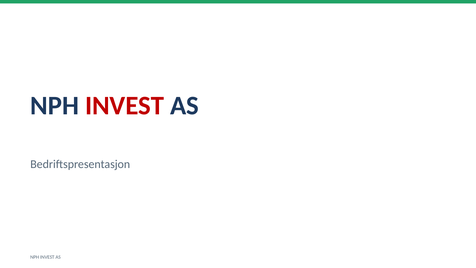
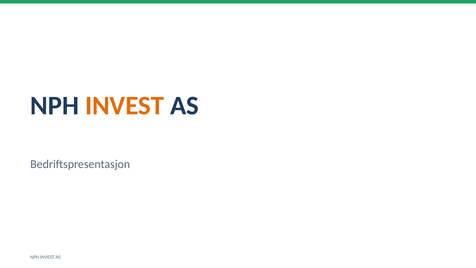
INVEST at (125, 106) colour: red -> orange
